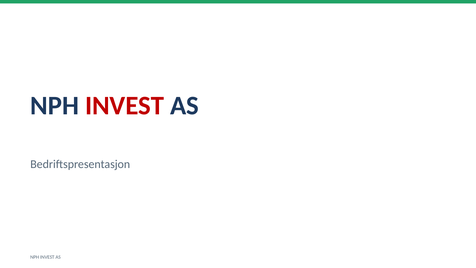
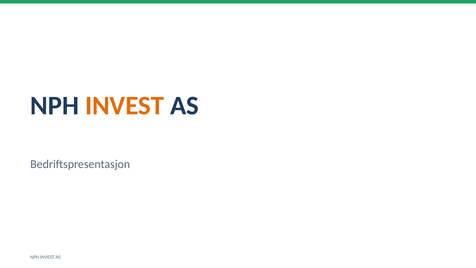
INVEST at (125, 106) colour: red -> orange
